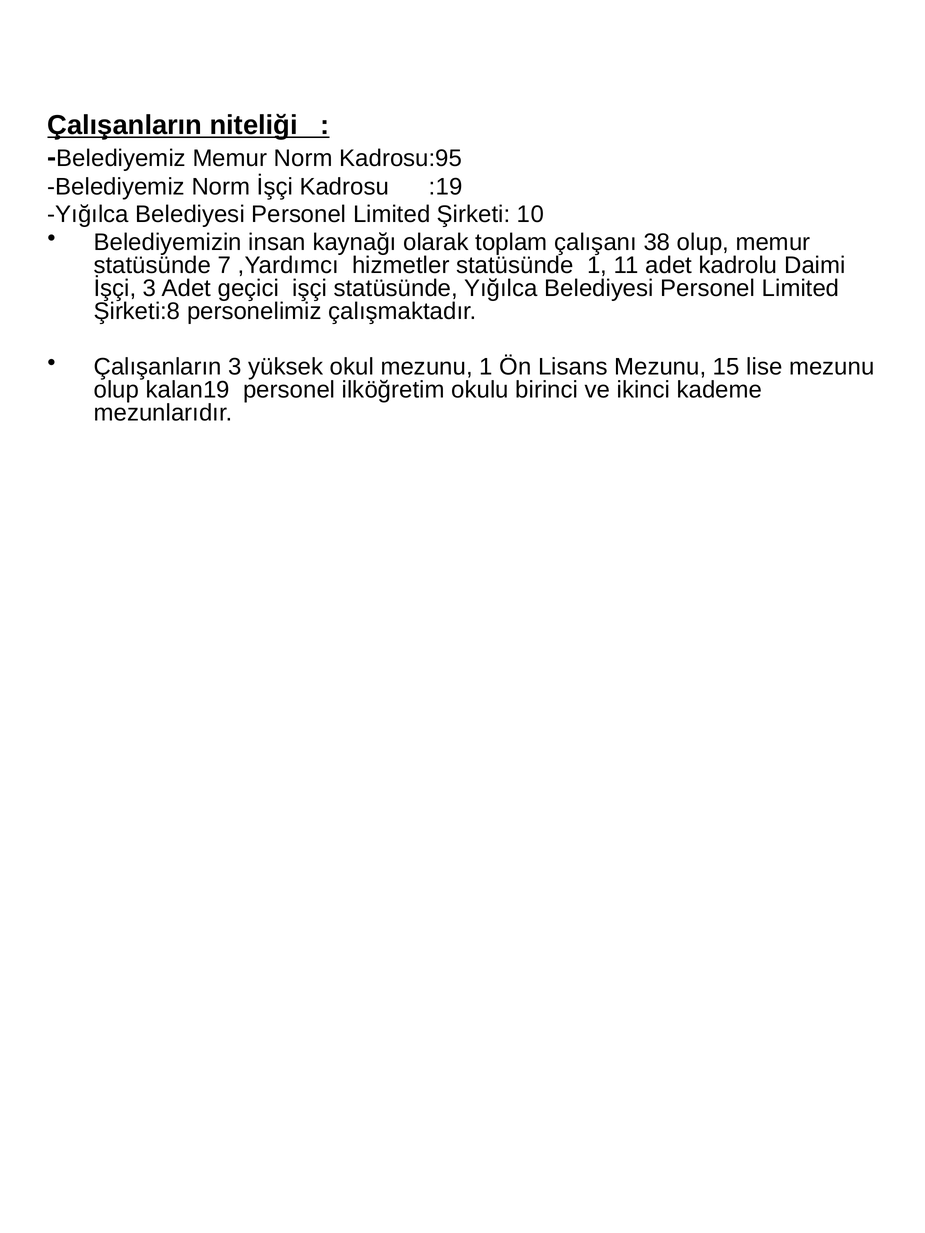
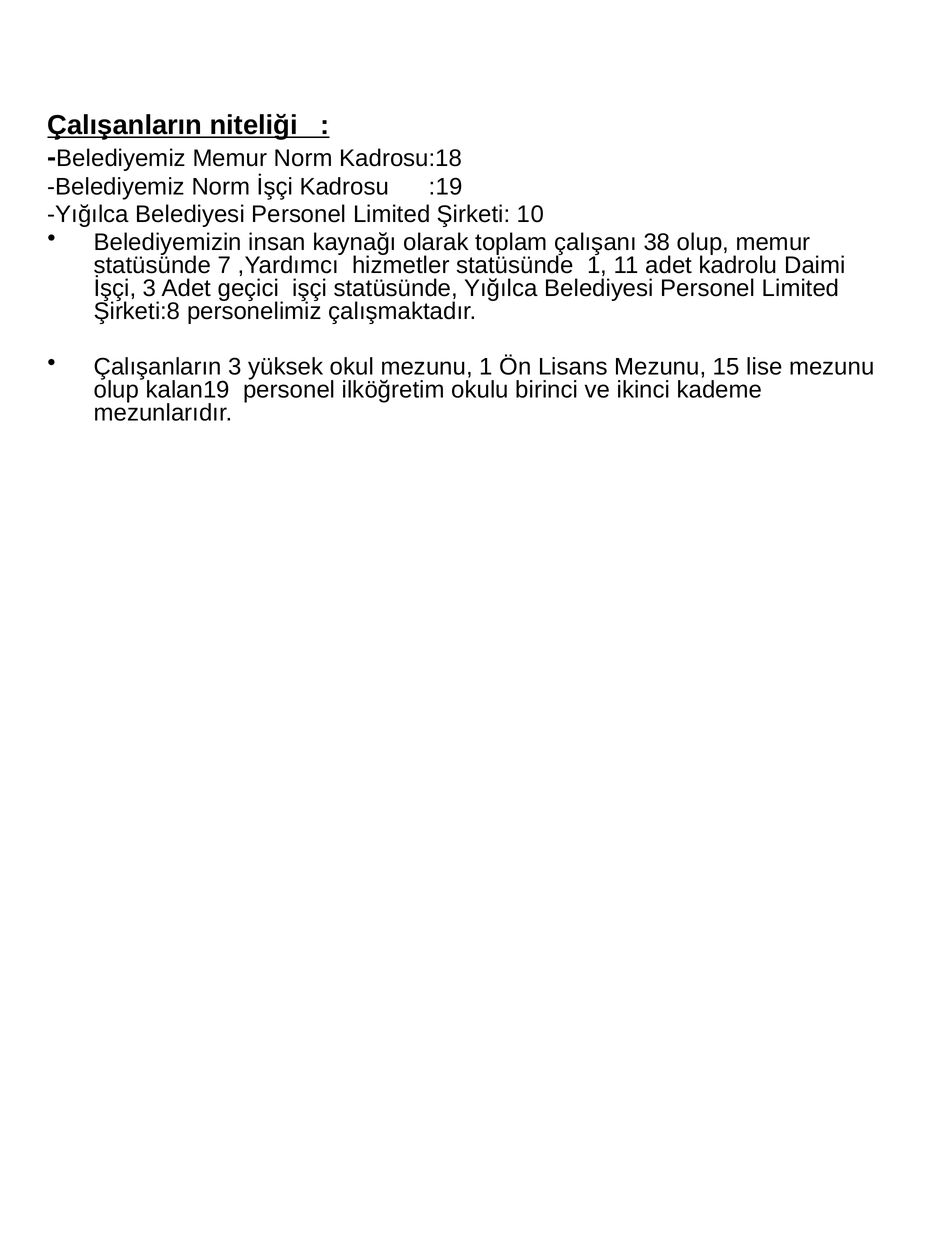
Kadrosu:95: Kadrosu:95 -> Kadrosu:18
